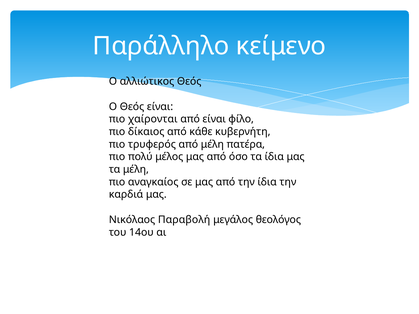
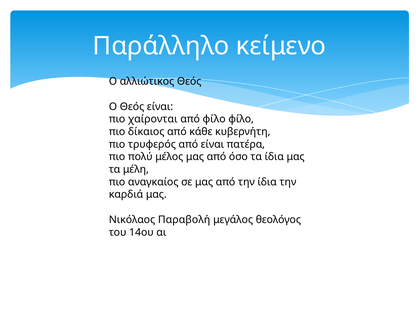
από είναι: είναι -> φίλο
από μέλη: μέλη -> είναι
